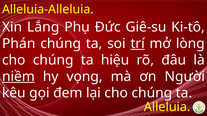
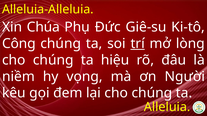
Lắng: Lắng -> Chúa
Phán: Phán -> Công
niềm underline: present -> none
